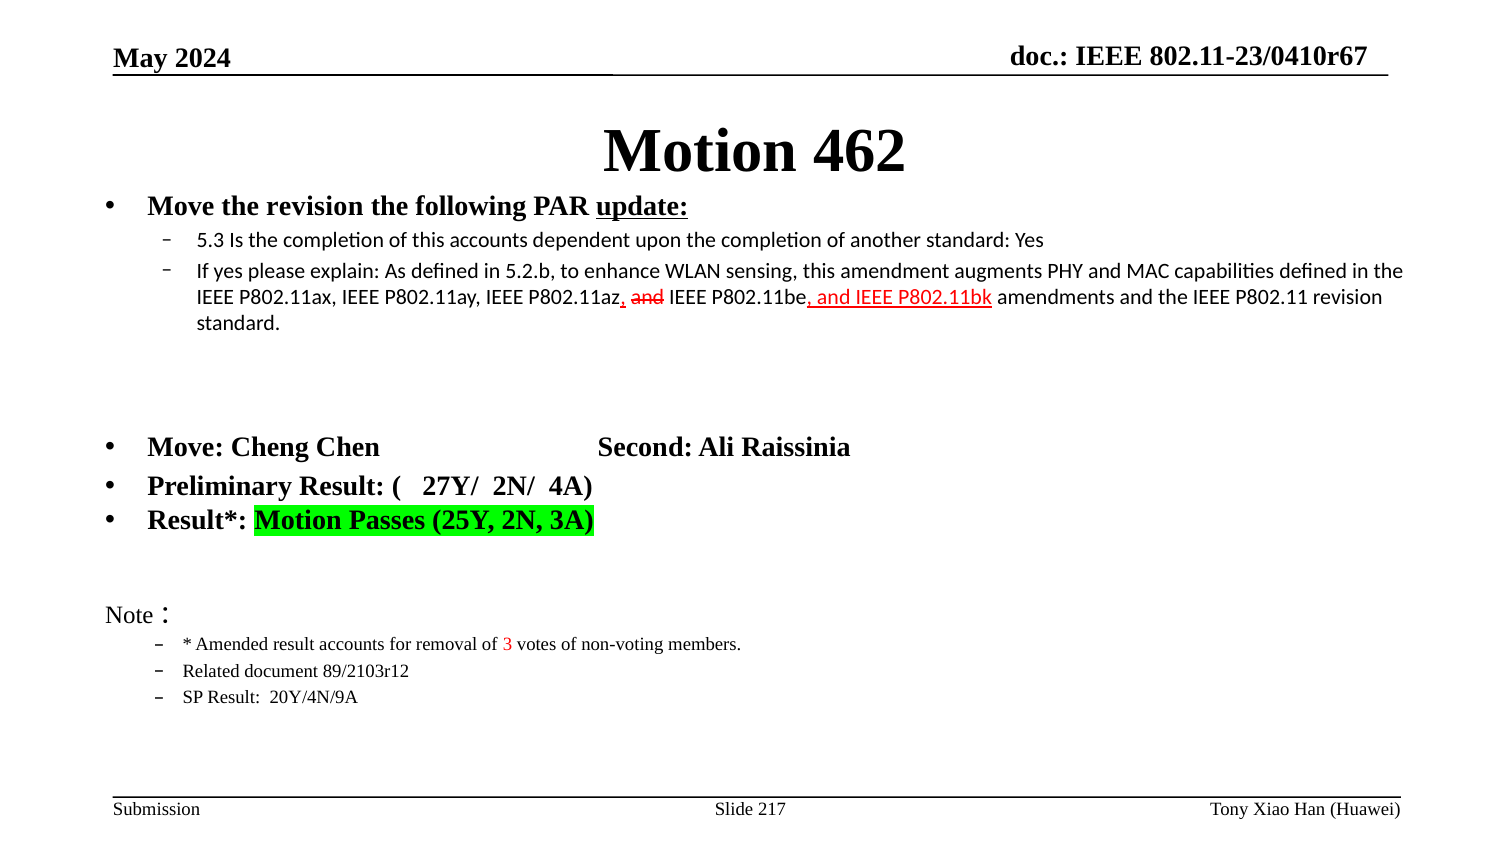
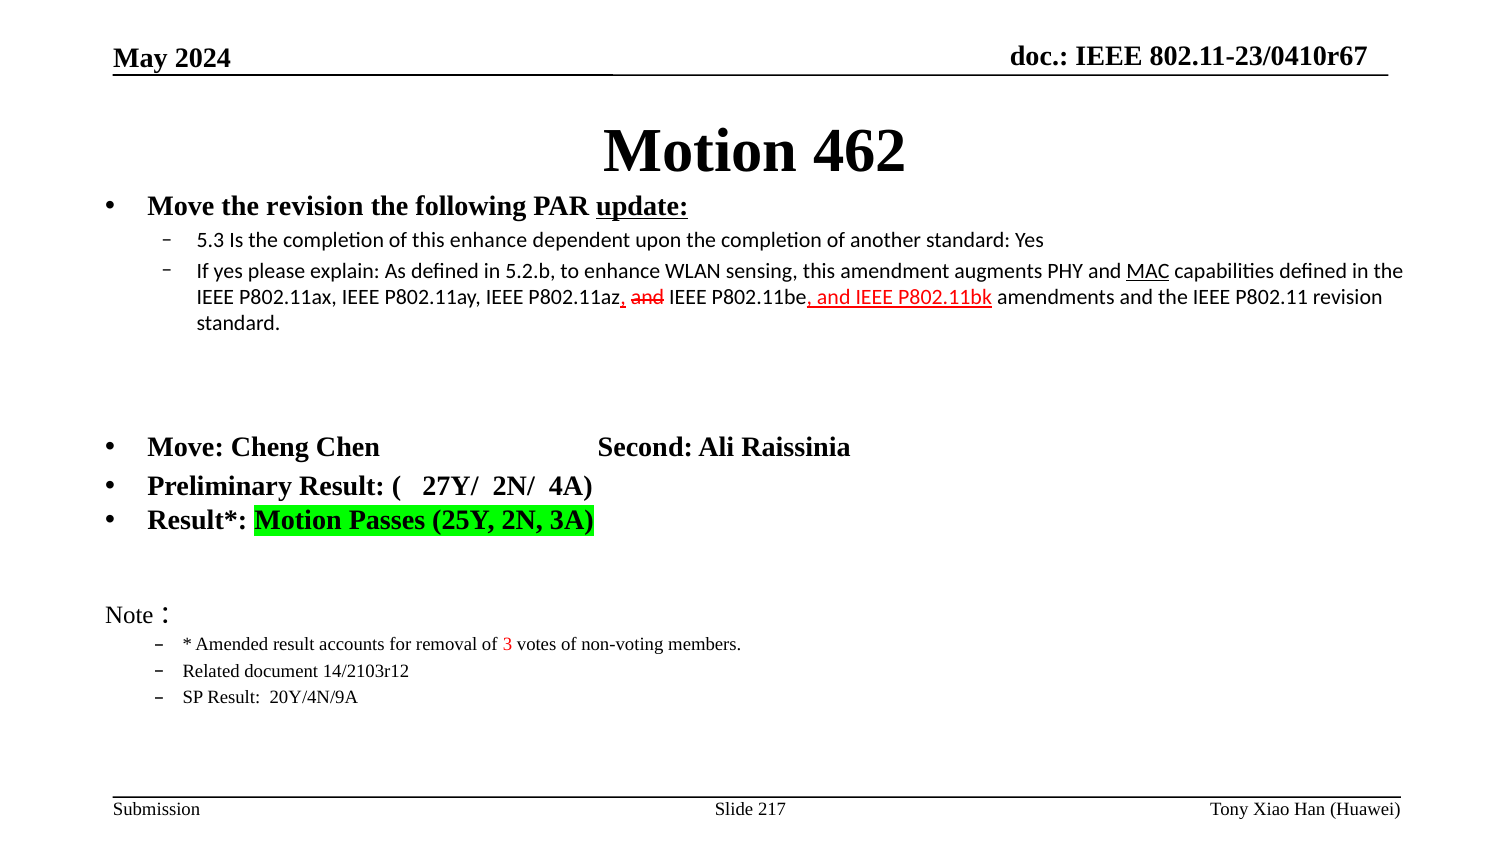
this accounts: accounts -> enhance
MAC underline: none -> present
89/2103r12: 89/2103r12 -> 14/2103r12
